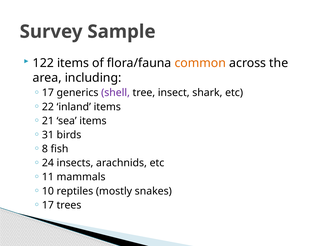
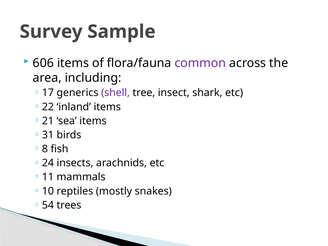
122: 122 -> 606
common colour: orange -> purple
17 at (48, 205): 17 -> 54
